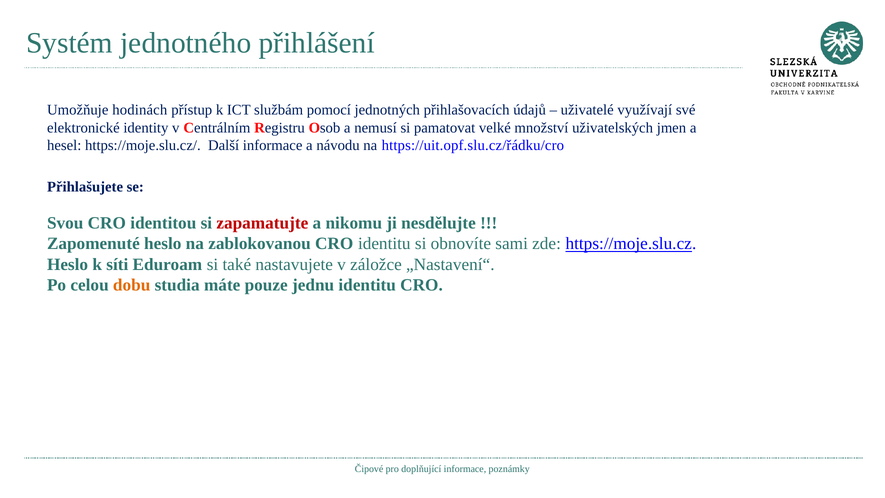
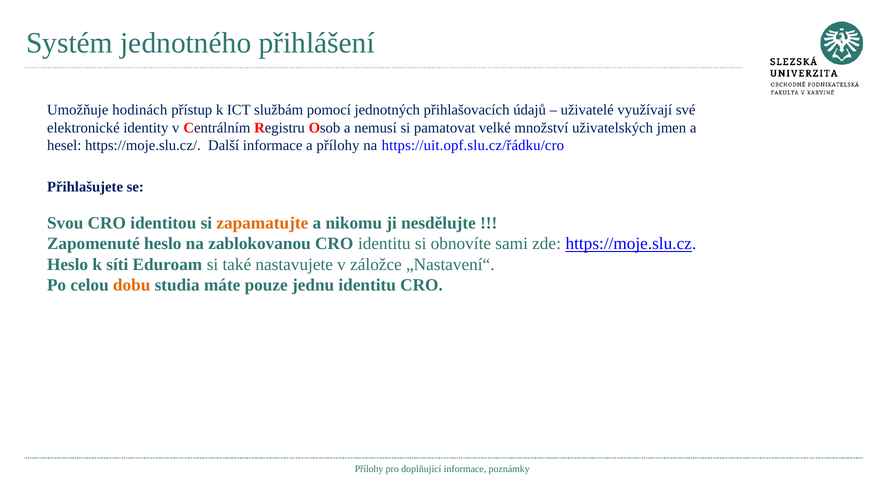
a návodu: návodu -> přílohy
zapamatujte colour: red -> orange
Čipové at (369, 469): Čipové -> Přílohy
